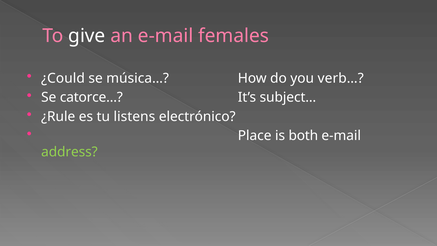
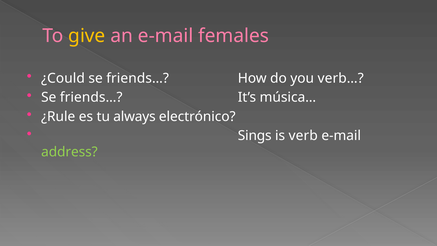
give colour: white -> yellow
música… at (138, 78): música… -> friends…
catorce… at (91, 97): catorce… -> friends…
subject…: subject… -> música…
listens: listens -> always
Place: Place -> Sings
both: both -> verb
